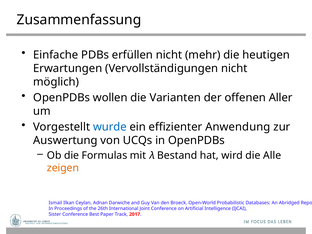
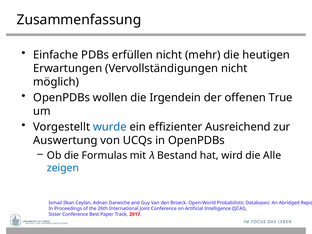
Varianten: Varianten -> Irgendein
Aller: Aller -> True
Anwendung: Anwendung -> Ausreichend
zeigen colour: orange -> blue
